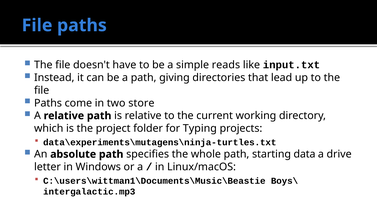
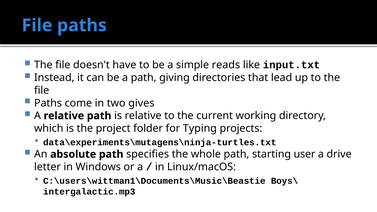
store: store -> gives
data: data -> user
